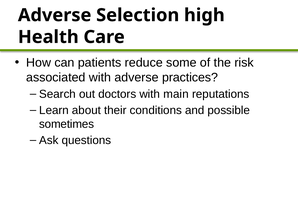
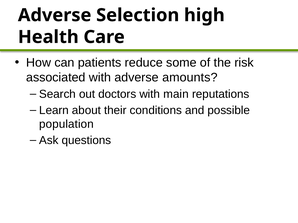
practices: practices -> amounts
sometimes: sometimes -> population
